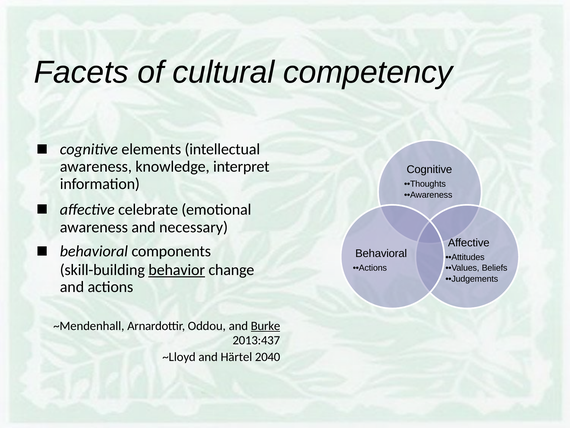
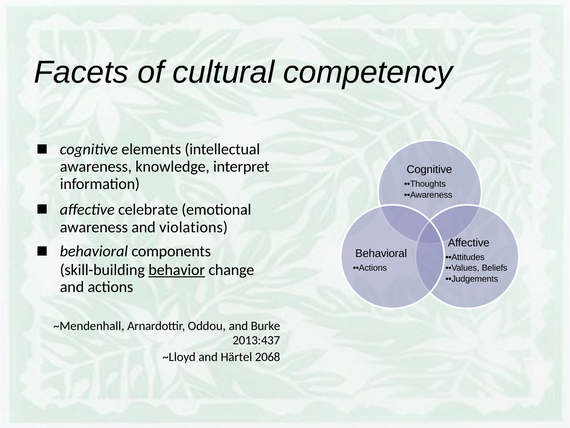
necessary: necessary -> violations
Burke underline: present -> none
2040: 2040 -> 2068
